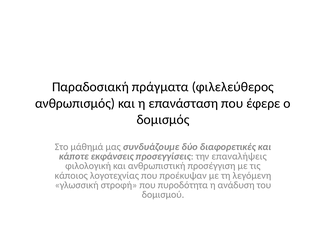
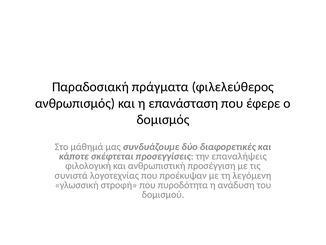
εκφάνσεις: εκφάνσεις -> σκέφτεται
κάποιος: κάποιος -> συνιστά
